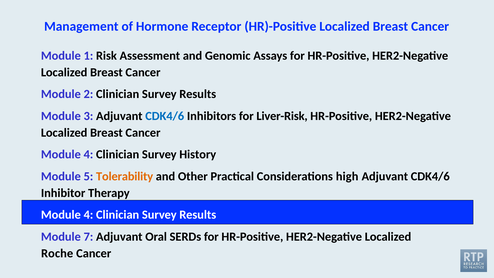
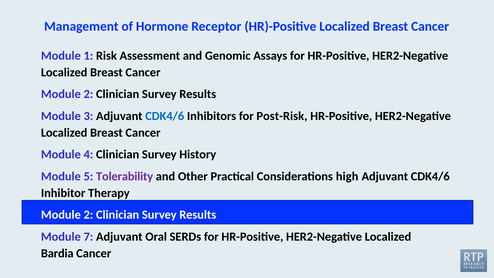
Liver-Risk: Liver-Risk -> Post-Risk
Tolerability colour: orange -> purple
4 at (88, 215): 4 -> 2
Roche: Roche -> Bardia
